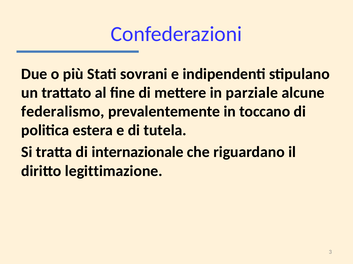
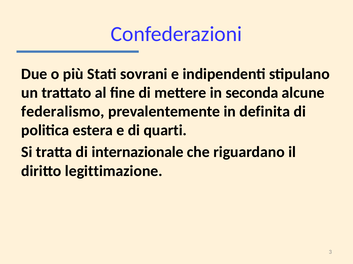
parziale: parziale -> seconda
toccano: toccano -> definita
tutela: tutela -> quarti
